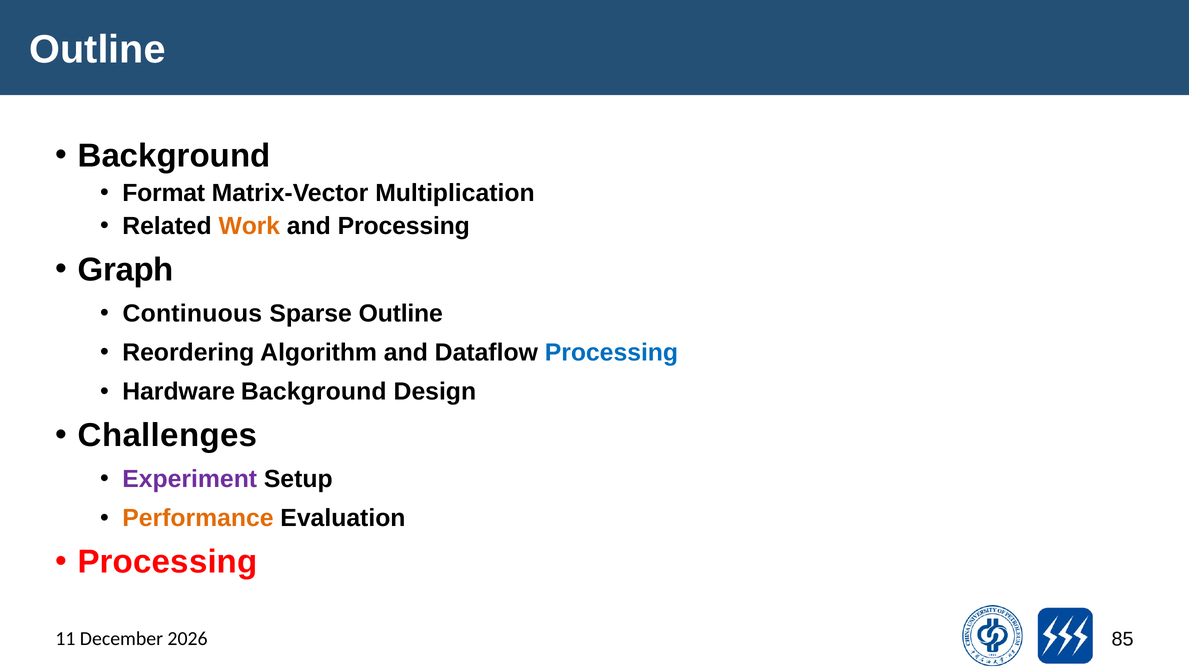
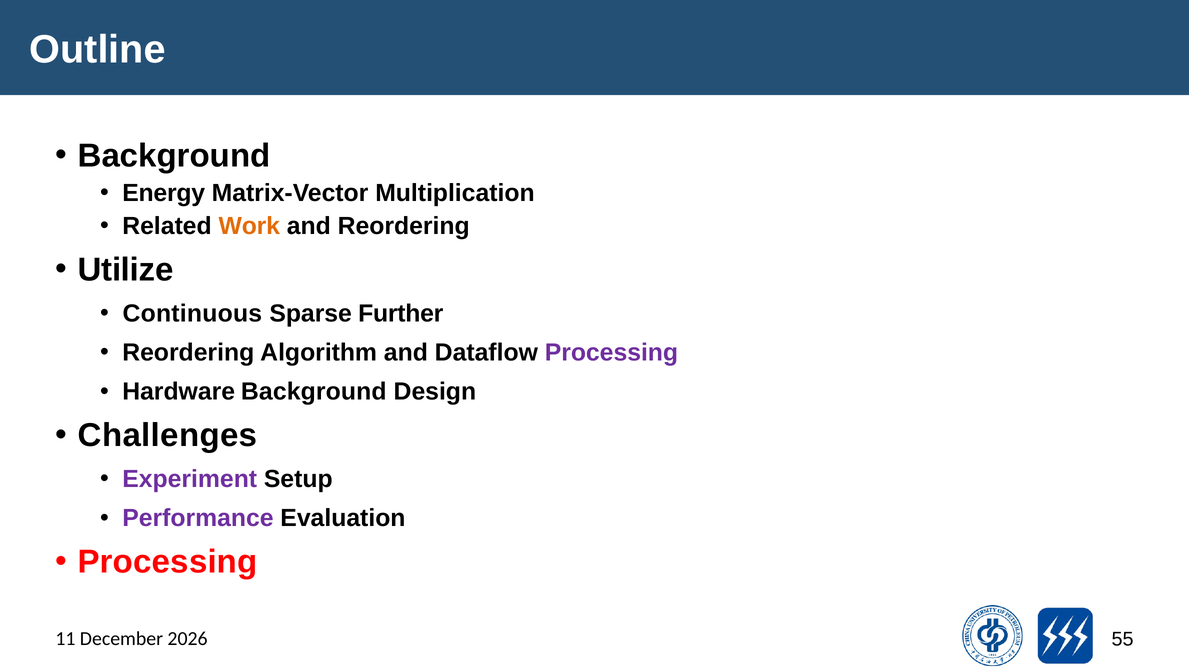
Format: Format -> Energy
and Processing: Processing -> Reordering
Graph: Graph -> Utilize
Sparse Outline: Outline -> Further
Processing at (611, 353) colour: blue -> purple
Performance colour: orange -> purple
85: 85 -> 55
